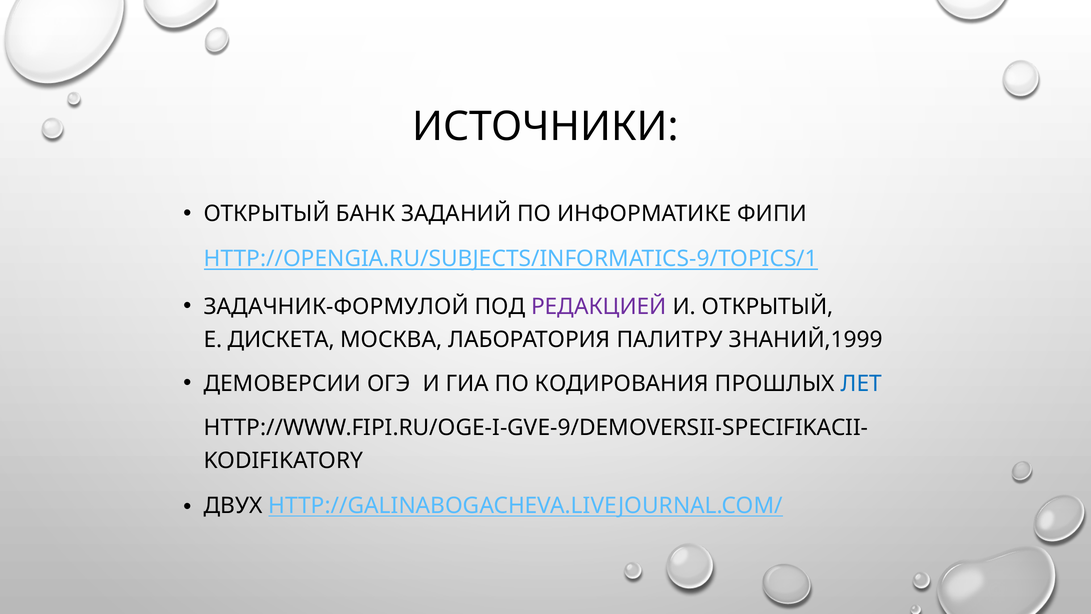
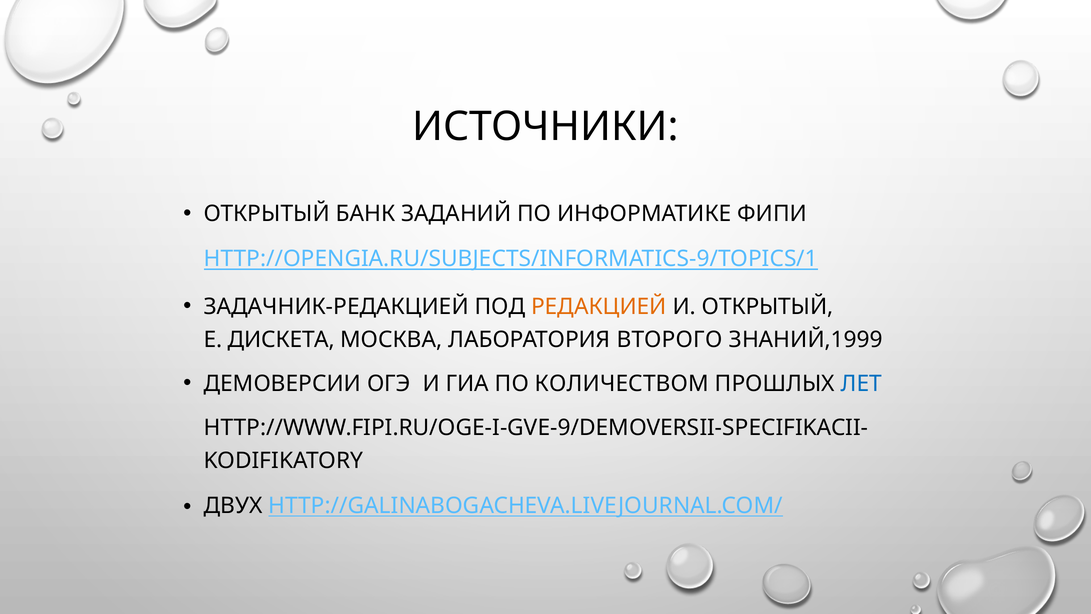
ЗАДАЧНИК-ФОРМУЛОЙ: ЗАДАЧНИК-ФОРМУЛОЙ -> ЗАДАЧНИК-РЕДАКЦИЕЙ
РЕДАКЦИЕЙ colour: purple -> orange
ПАЛИТРУ: ПАЛИТРУ -> ВТОРОГО
КОДИРОВАНИЯ: КОДИРОВАНИЯ -> КОЛИЧЕСТВОМ
